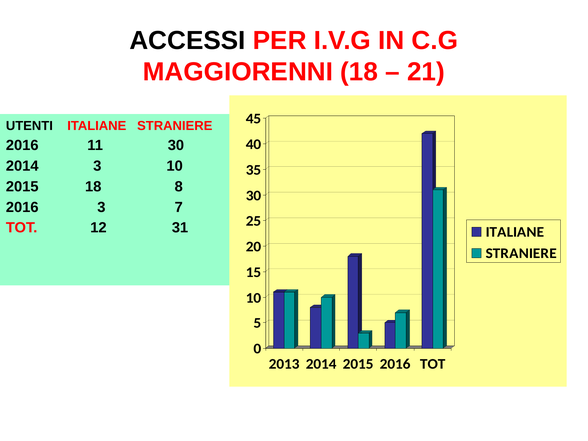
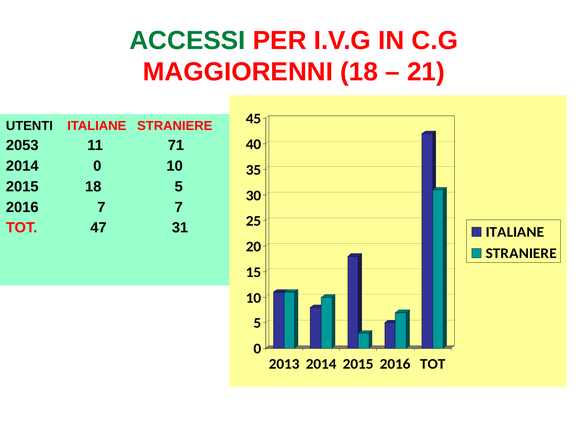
ACCESSI colour: black -> green
2016 at (22, 145): 2016 -> 2053
11 30: 30 -> 71
3 at (97, 166): 3 -> 0
18 8: 8 -> 5
3 at (101, 207): 3 -> 7
12: 12 -> 47
